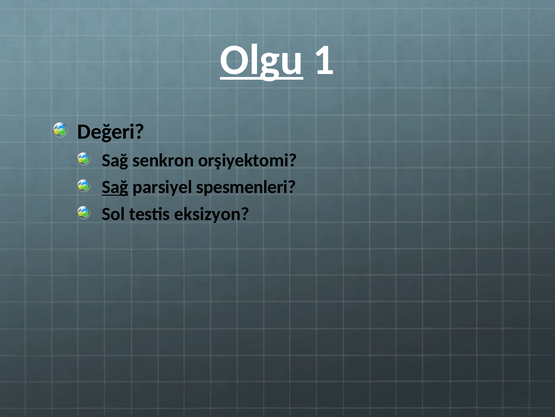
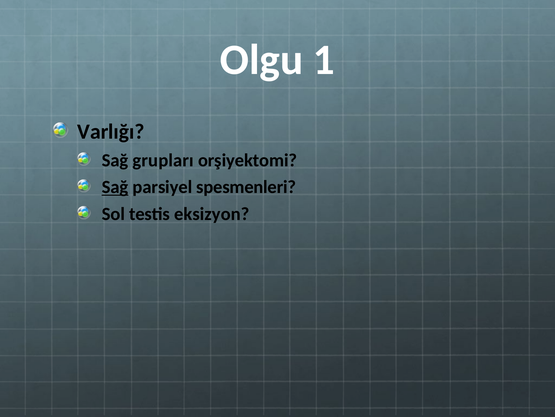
Olgu underline: present -> none
Değeri: Değeri -> Varlığı
senkron: senkron -> grupları
